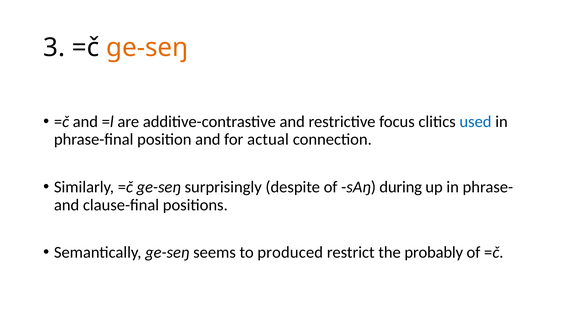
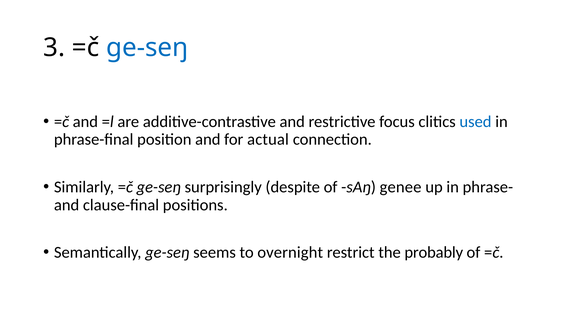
ge-seŋ at (147, 48) colour: orange -> blue
during: during -> genee
produced: produced -> overnight
